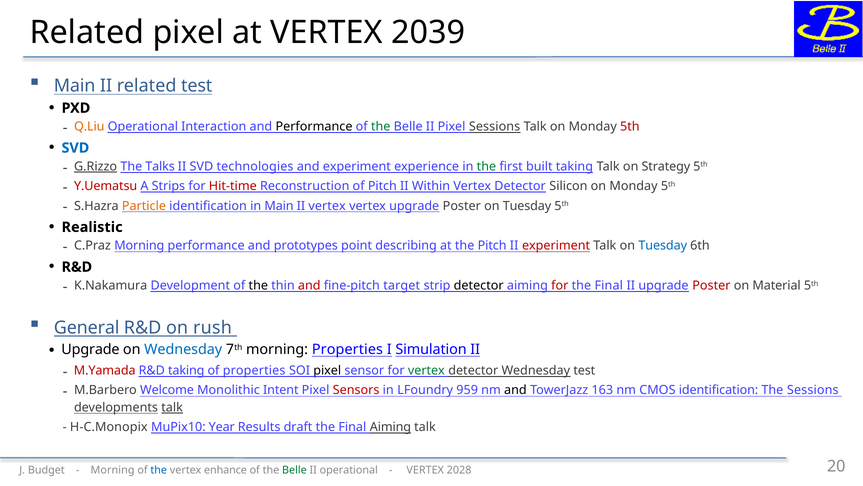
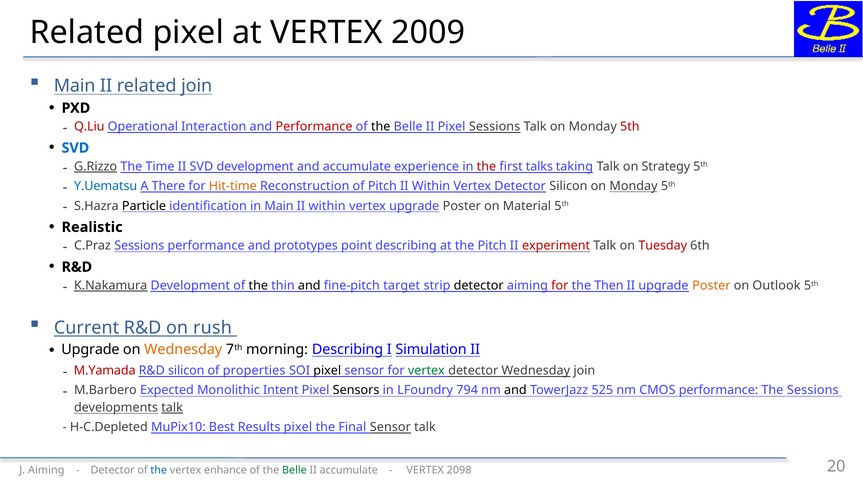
2039: 2039 -> 2009
related test: test -> join
Q.Liu colour: orange -> red
Performance at (314, 127) colour: black -> red
the at (381, 127) colour: green -> black
Talks: Talks -> Time
SVD technologies: technologies -> development
and experiment: experiment -> accumulate
the at (486, 166) colour: green -> red
built: built -> talks
Y.Uematsu colour: red -> blue
Strips: Strips -> There
Hit-time colour: red -> orange
Monday at (634, 186) underline: none -> present
Particle colour: orange -> black
vertex at (327, 206): vertex -> within
Poster on Tuesday: Tuesday -> Material
C.Praz Morning: Morning -> Sessions
Tuesday at (663, 245) colour: blue -> red
K.Nakamura underline: none -> present
and at (309, 285) colour: red -> black
Final at (609, 285): Final -> Then
Poster at (711, 285) colour: red -> orange
Material: Material -> Outlook
General: General -> Current
Wednesday at (183, 349) colour: blue -> orange
morning Properties: Properties -> Describing
R&D taking: taking -> silicon
Wednesday test: test -> join
Welcome: Welcome -> Expected
Sensors colour: red -> black
959: 959 -> 794
163: 163 -> 525
CMOS identification: identification -> performance
H-C.Monopix: H-C.Monopix -> H-C.Depleted
Year: Year -> Best
Results draft: draft -> pixel
Final Aiming: Aiming -> Sensor
J Budget: Budget -> Aiming
Morning at (113, 470): Morning -> Detector
II operational: operational -> accumulate
2028: 2028 -> 2098
